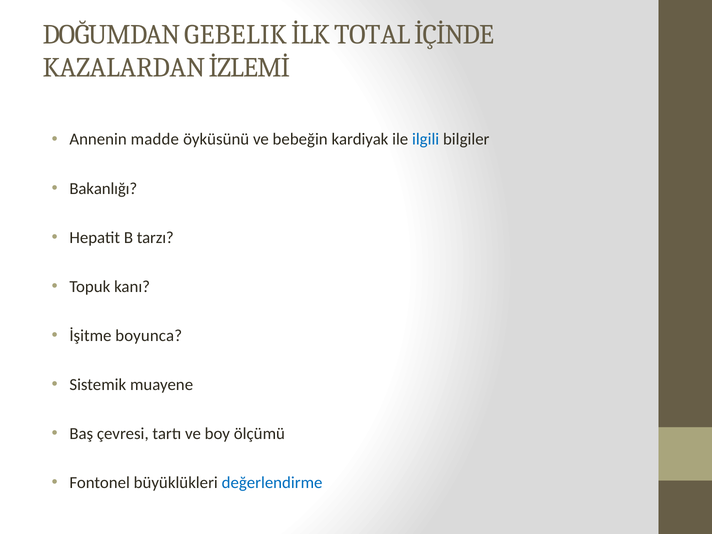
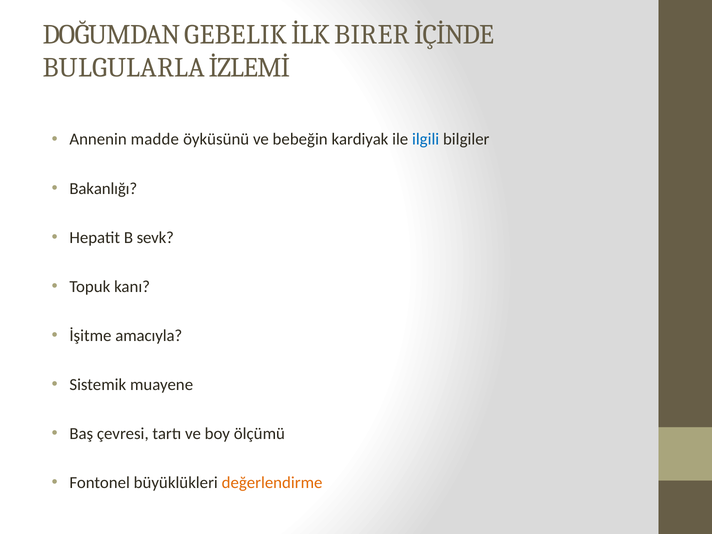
TOTAL: TOTAL -> BIRER
KAZALARDAN: KAZALARDAN -> BULGULARLA
tarzı: tarzı -> sevk
boyunca: boyunca -> amacıyla
değerlendirme colour: blue -> orange
